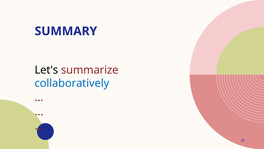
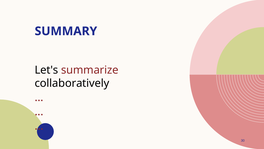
collaboratively colour: blue -> black
